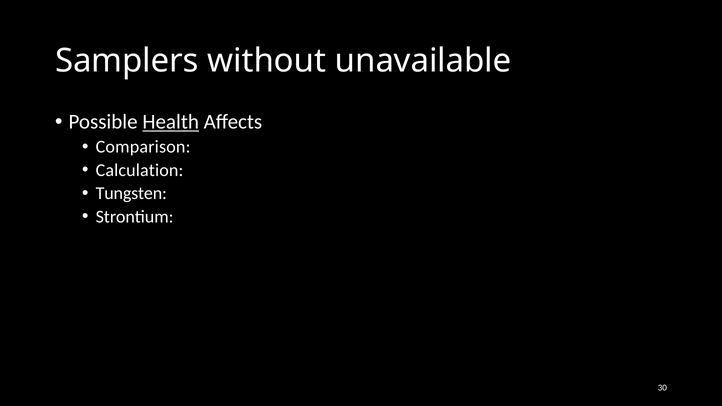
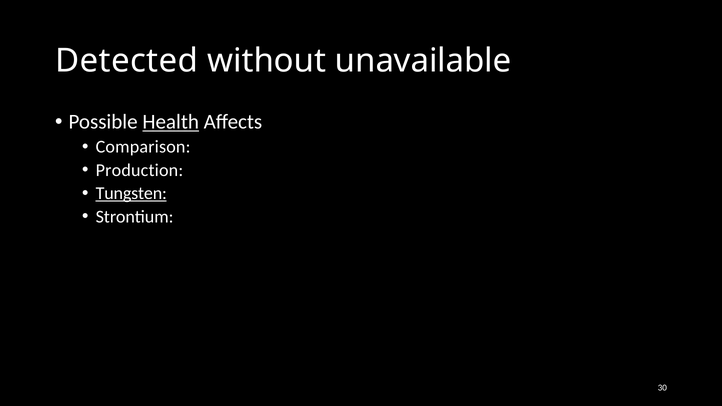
Samplers: Samplers -> Detected
Calculation: Calculation -> Production
Tungsten underline: none -> present
